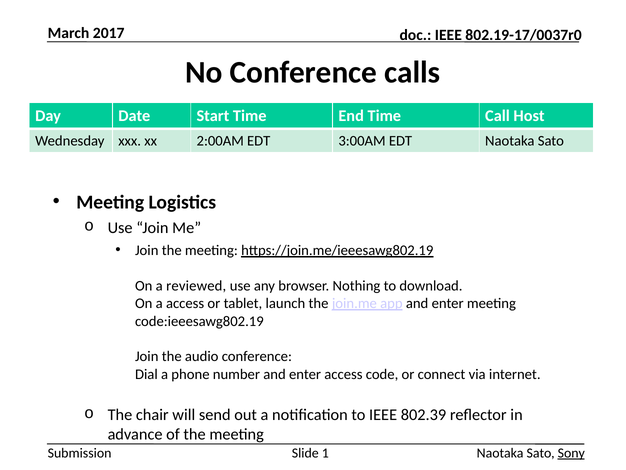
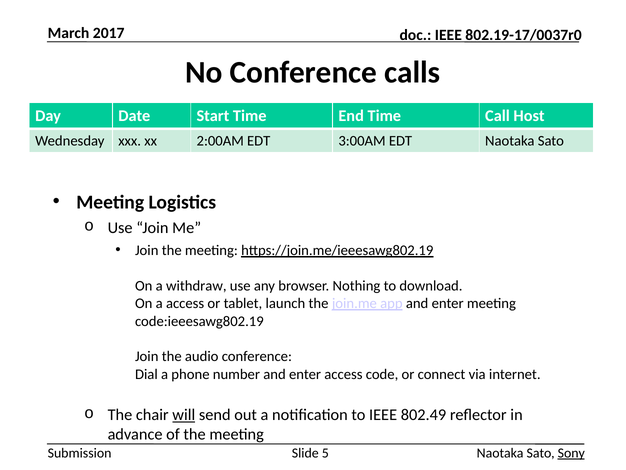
reviewed: reviewed -> withdraw
will underline: none -> present
802.39: 802.39 -> 802.49
1: 1 -> 5
